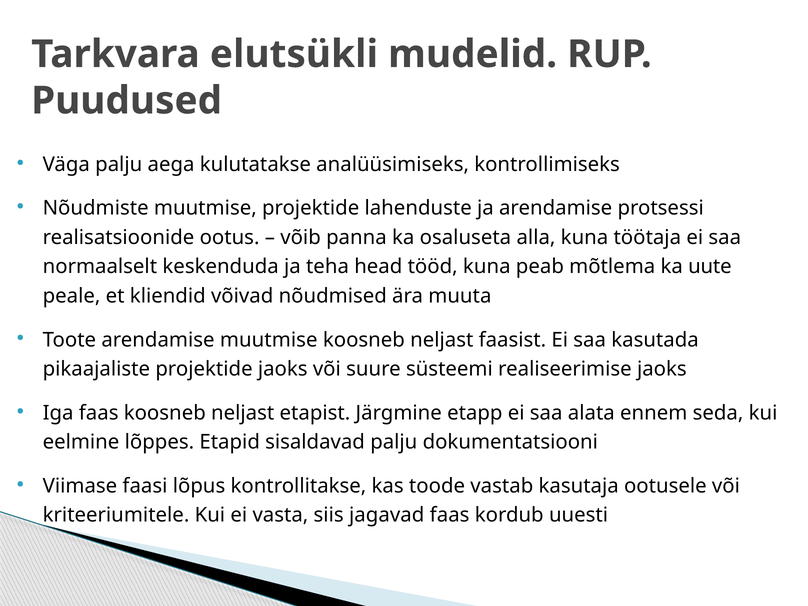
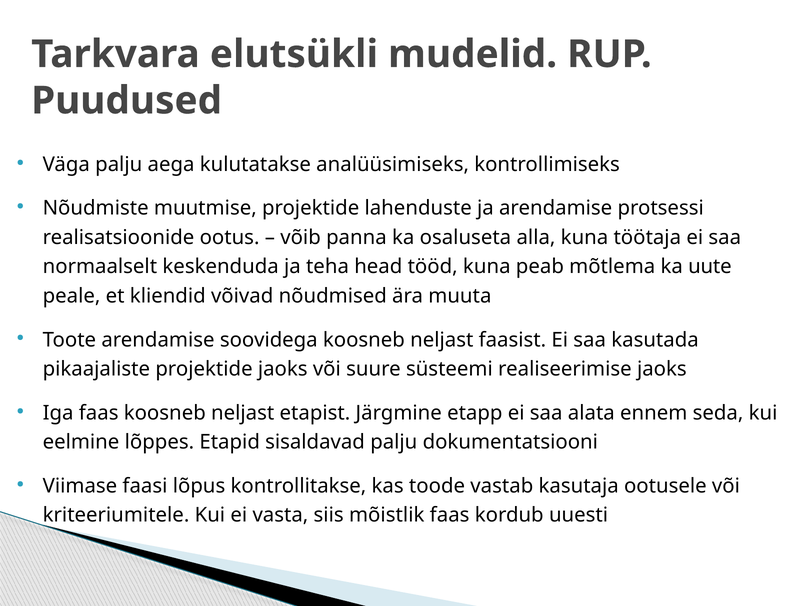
arendamise muutmise: muutmise -> soovidega
jagavad: jagavad -> mõistlik
